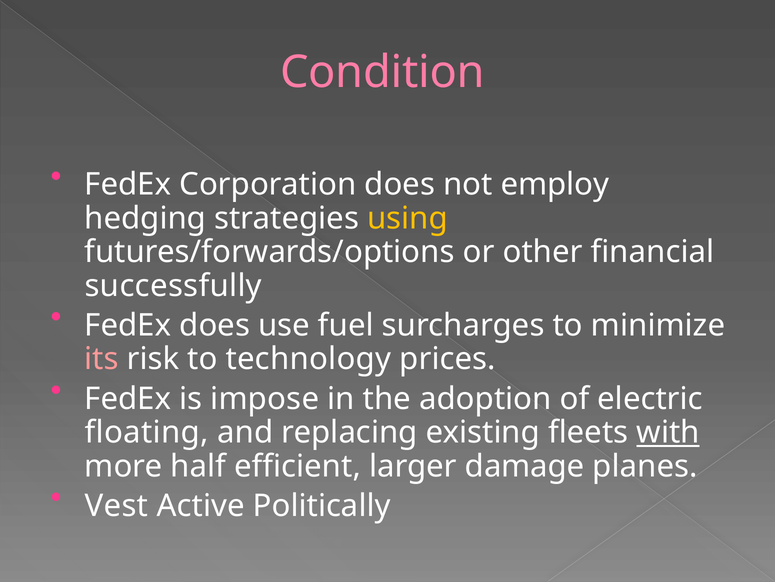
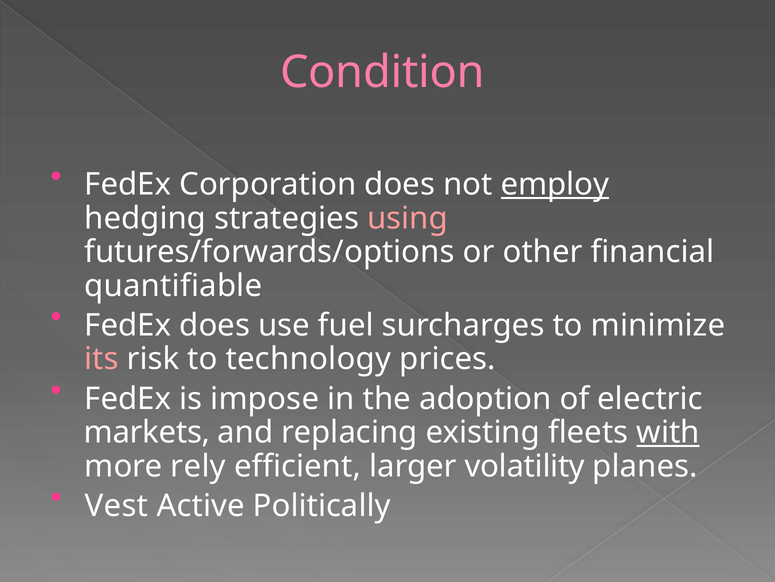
employ underline: none -> present
using colour: yellow -> pink
successfully: successfully -> quantifiable
floating: floating -> markets
half: half -> rely
damage: damage -> volatility
